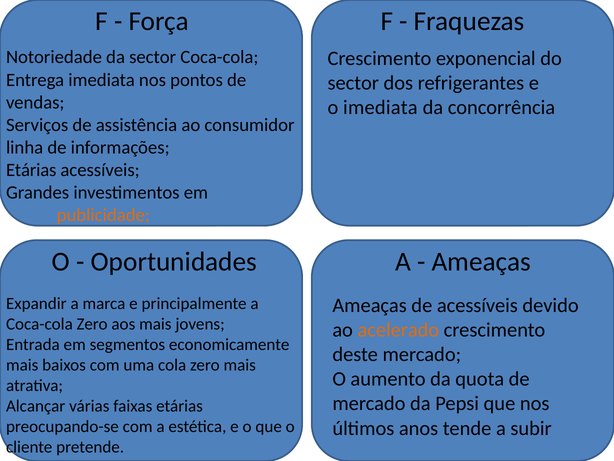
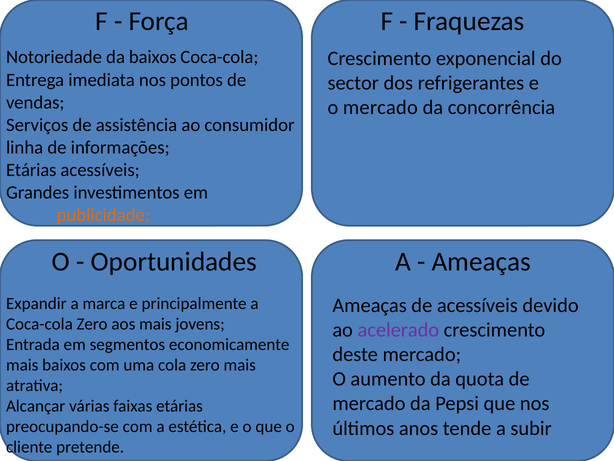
da sector: sector -> baixos
o imediata: imediata -> mercado
acelerado colour: orange -> purple
